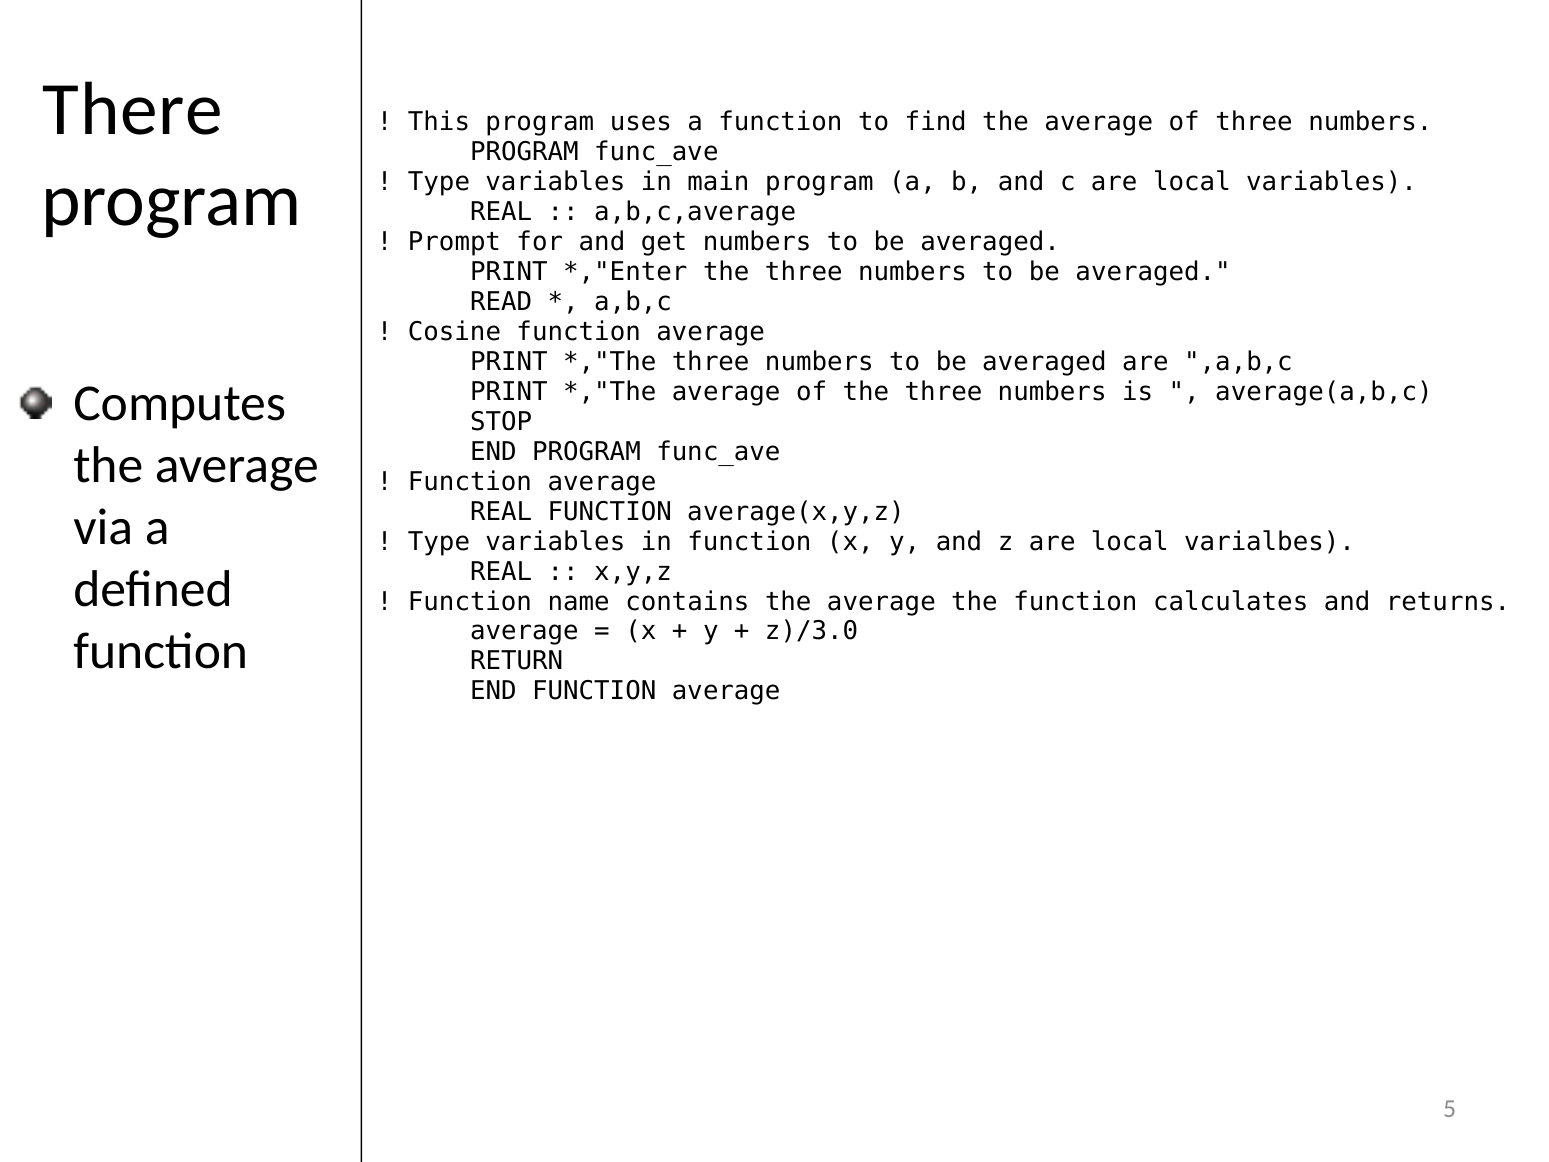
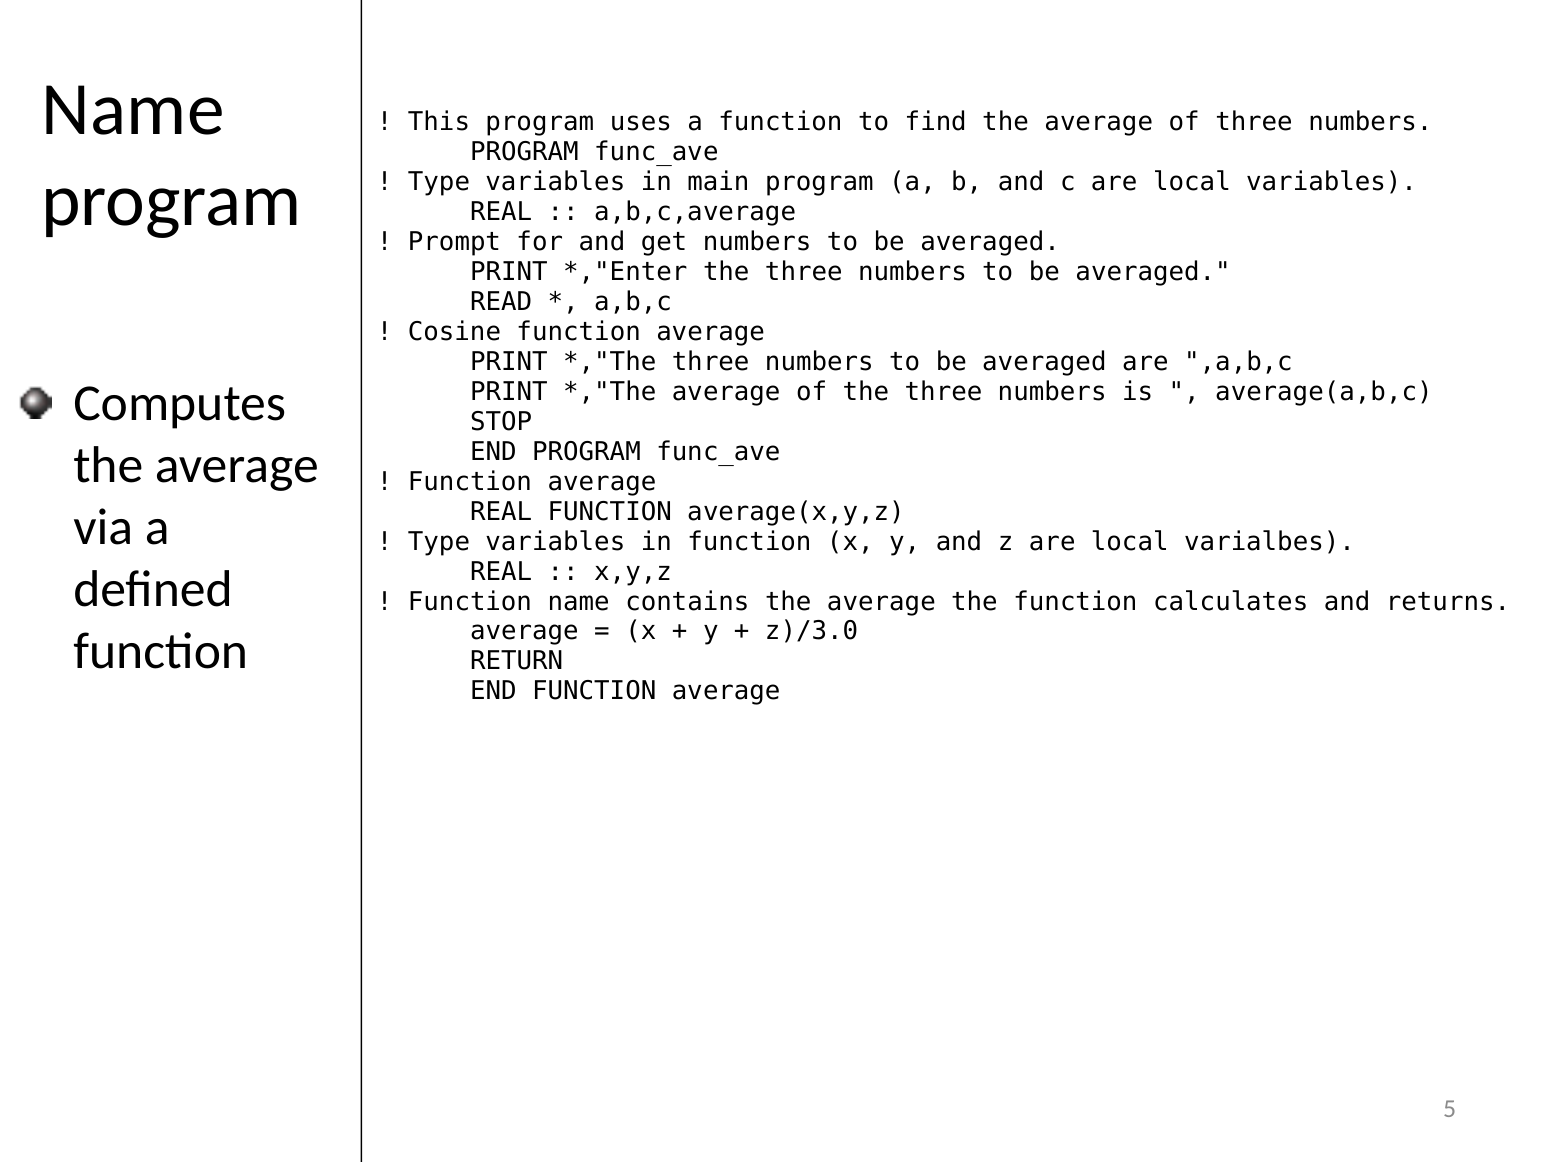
There at (133, 110): There -> Name
